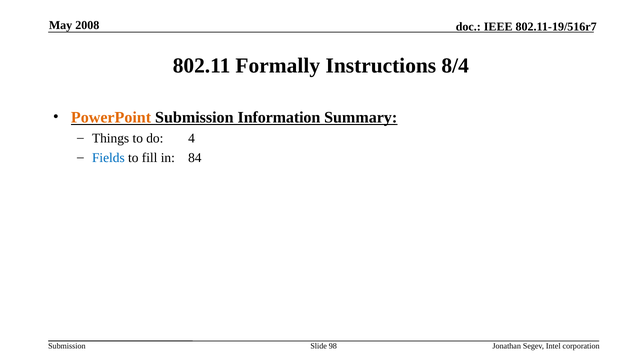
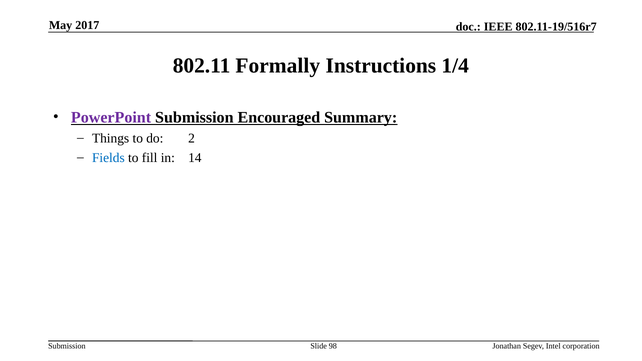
2008: 2008 -> 2017
8/4: 8/4 -> 1/4
PowerPoint colour: orange -> purple
Information: Information -> Encouraged
4: 4 -> 2
84: 84 -> 14
